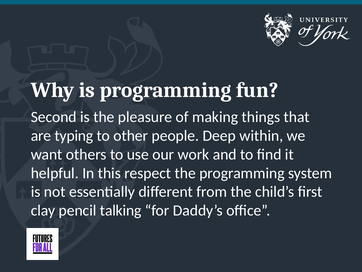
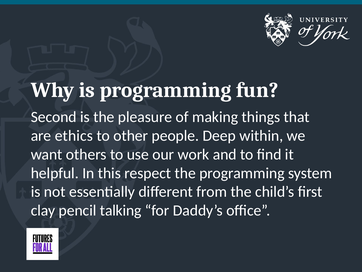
typing: typing -> ethics
